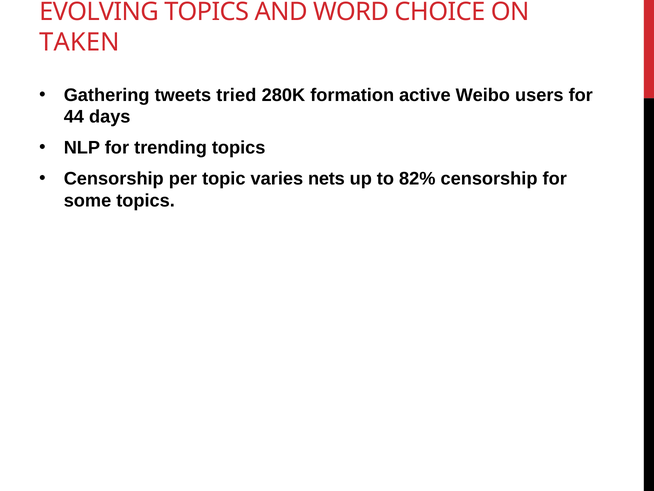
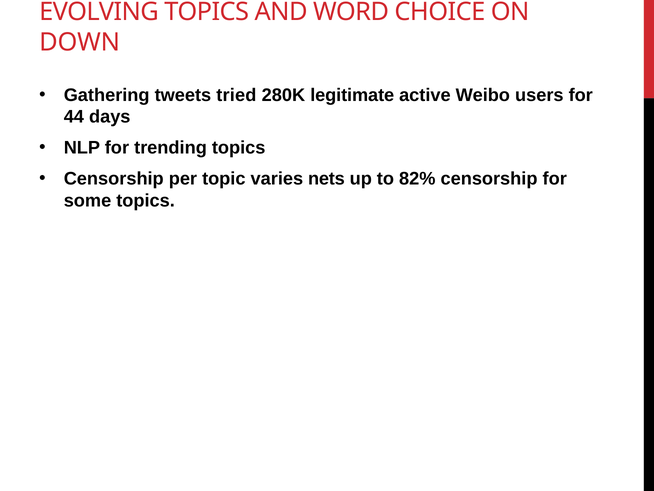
TAKEN: TAKEN -> DOWN
formation: formation -> legitimate
